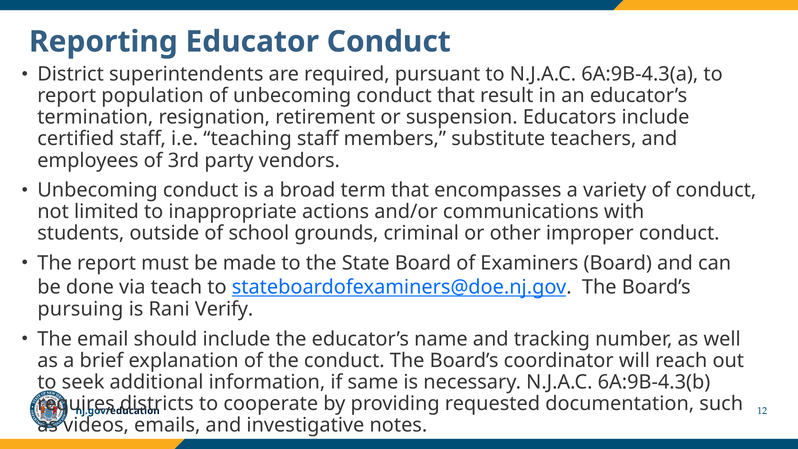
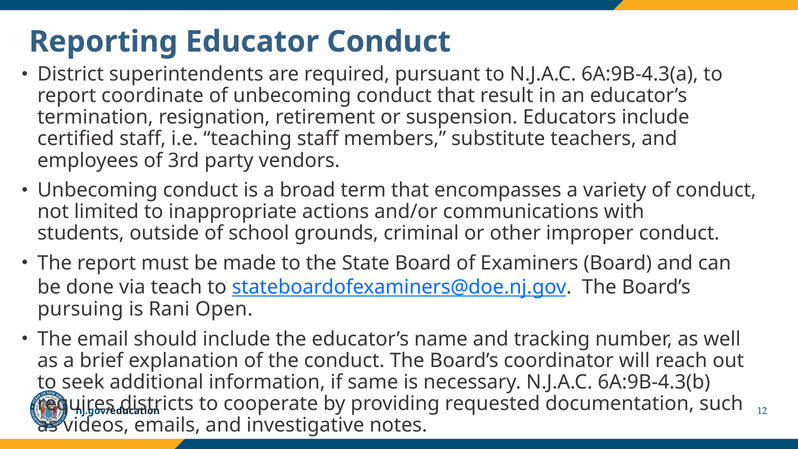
population: population -> coordinate
Verify: Verify -> Open
